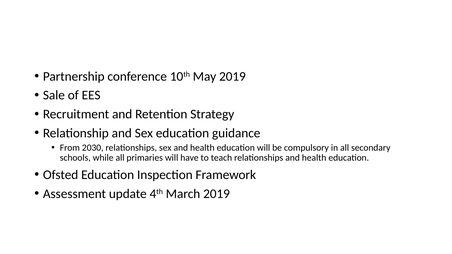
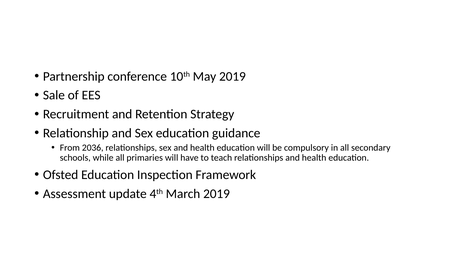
2030: 2030 -> 2036
